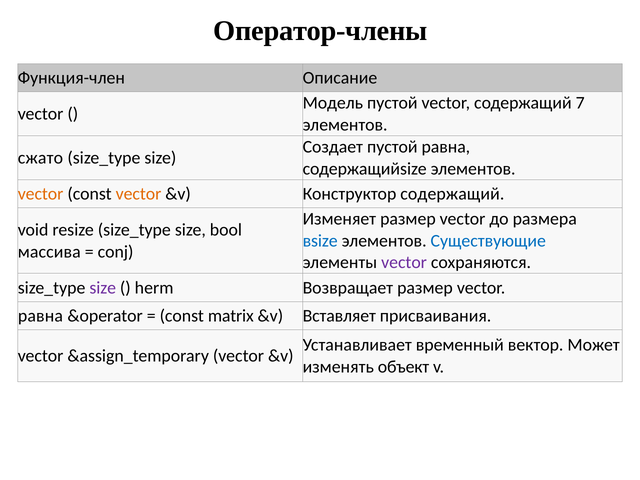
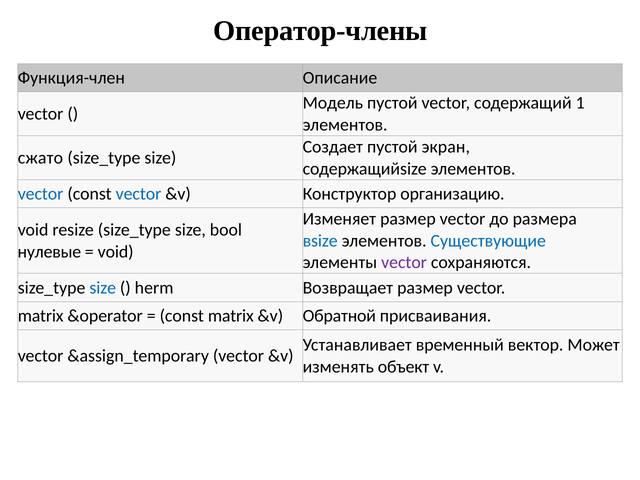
7: 7 -> 1
пустой равна: равна -> экран
vector at (41, 194) colour: orange -> blue
vector at (138, 194) colour: orange -> blue
Конструктор содержащий: содержащий -> организацию
массива: массива -> нулевые
conj at (116, 252): conj -> void
size at (103, 288) colour: purple -> blue
равна at (40, 316): равна -> matrix
Вставляет: Вставляет -> Обратной
